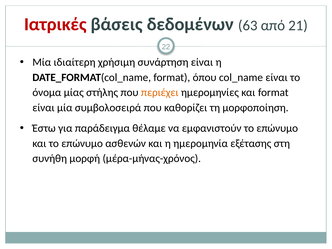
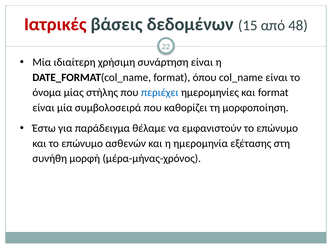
63: 63 -> 15
21: 21 -> 48
περιέχει colour: orange -> blue
